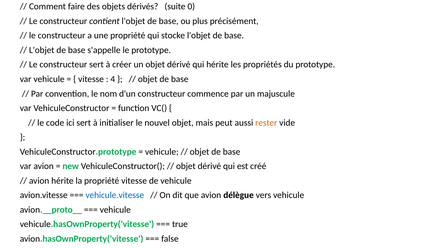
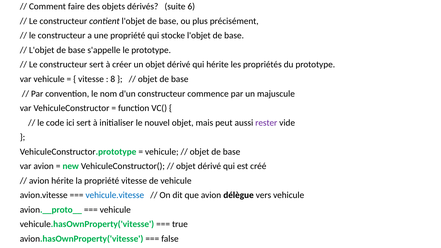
0: 0 -> 6
4: 4 -> 8
rester colour: orange -> purple
